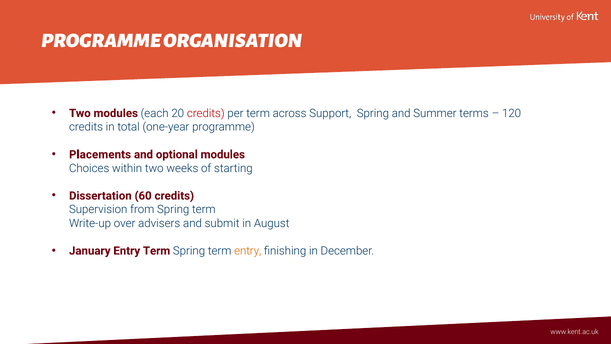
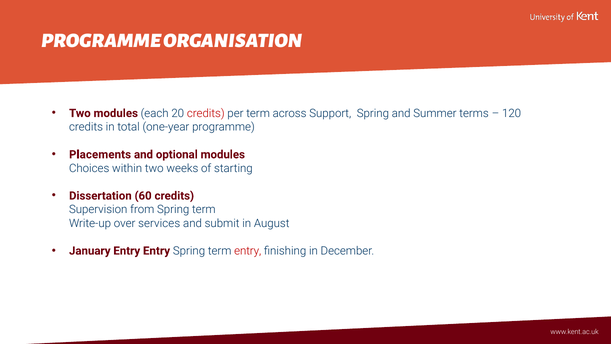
advisers: advisers -> services
Entry Term: Term -> Entry
entry at (248, 251) colour: orange -> red
